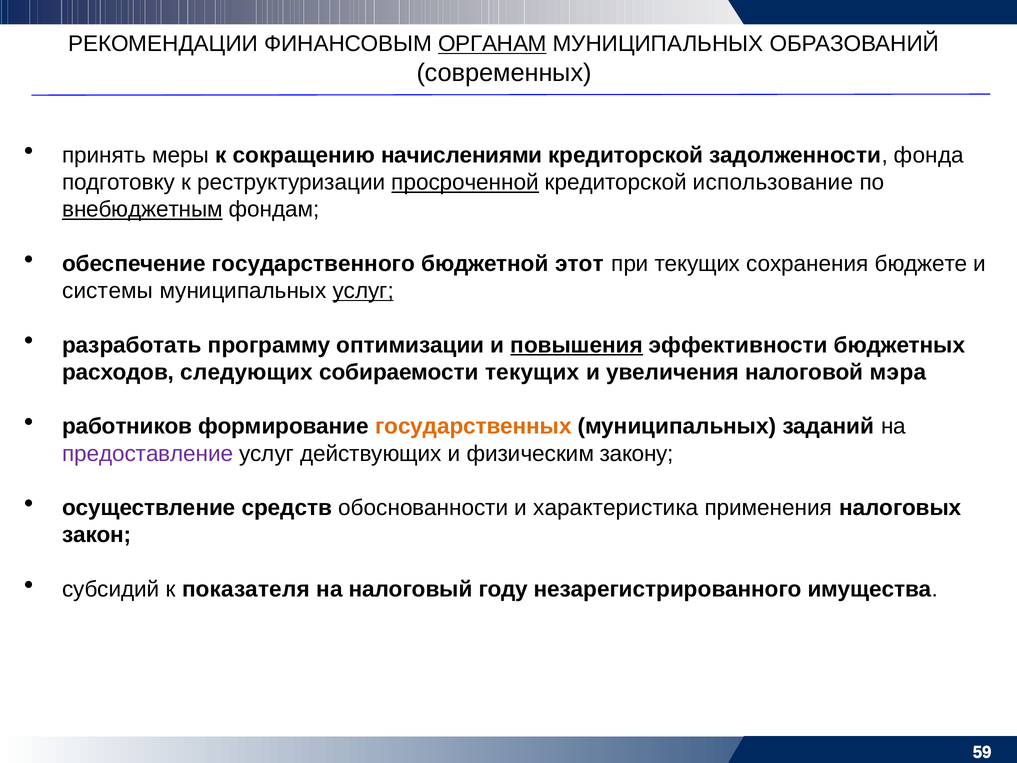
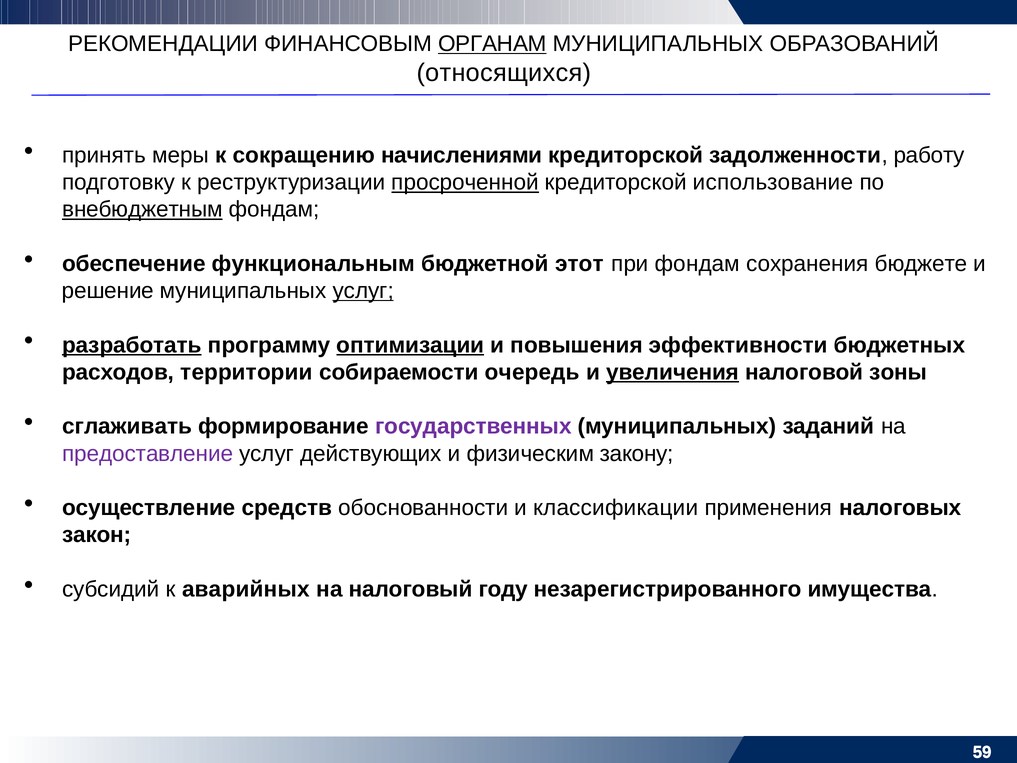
современных: современных -> относящихся
фонда: фонда -> работу
государственного: государственного -> функциональным
при текущих: текущих -> фондам
системы: системы -> решение
разработать underline: none -> present
оптимизации underline: none -> present
повышения underline: present -> none
следующих: следующих -> территории
собираемости текущих: текущих -> очередь
увеличения underline: none -> present
мэра: мэра -> зоны
работников: работников -> сглаживать
государственных colour: orange -> purple
характеристика: характеристика -> классификации
показателя: показателя -> аварийных
